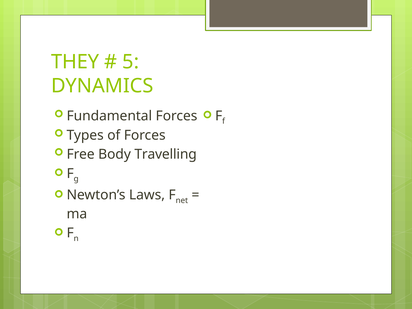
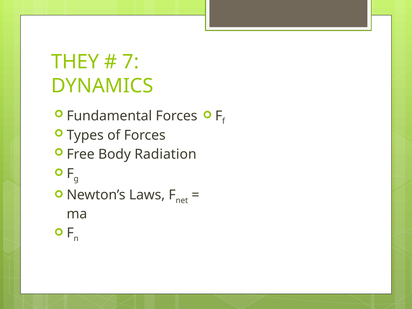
5: 5 -> 7
Travelling: Travelling -> Radiation
